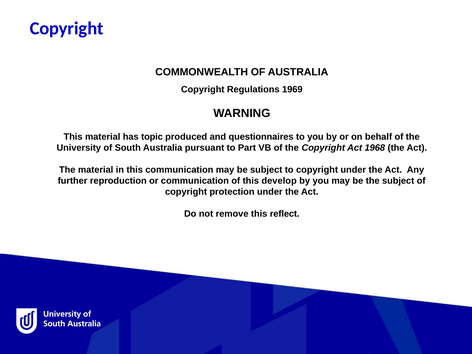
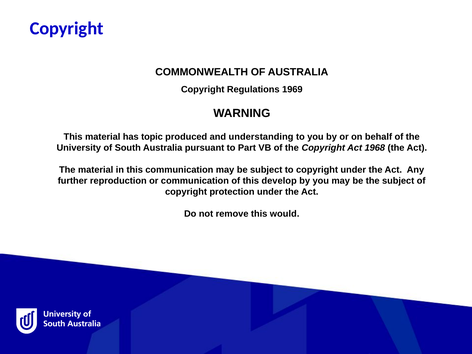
questionnaires: questionnaires -> understanding
reflect: reflect -> would
